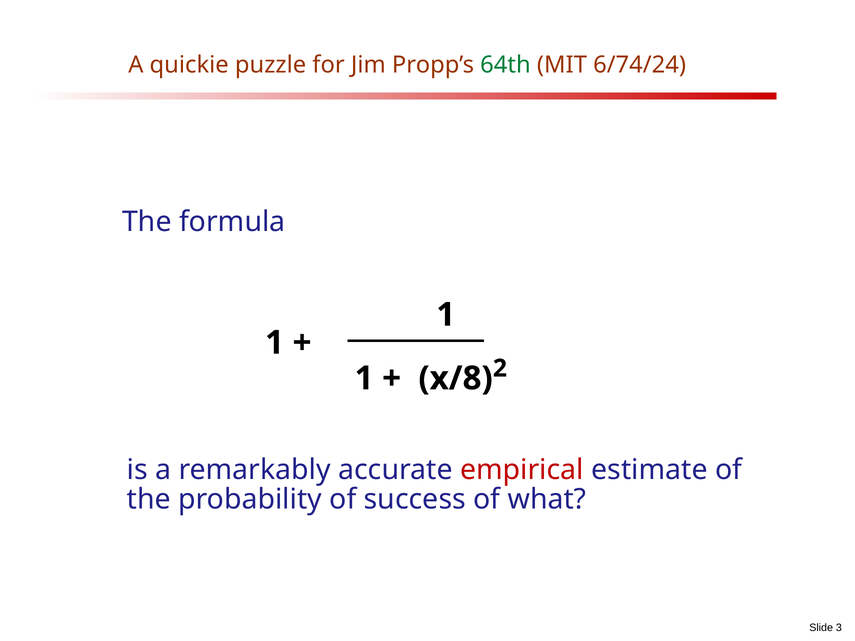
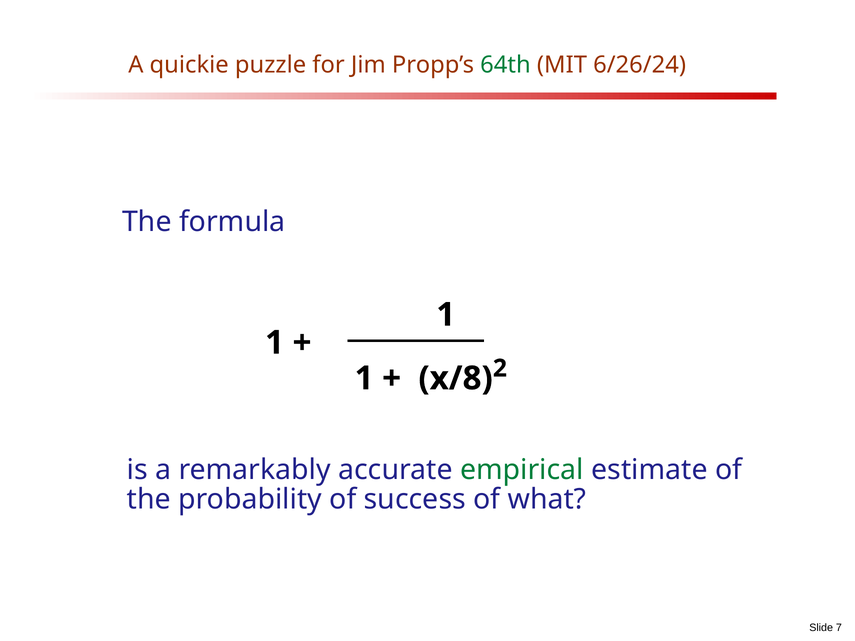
6/74/24: 6/74/24 -> 6/26/24
empirical colour: red -> green
3: 3 -> 7
